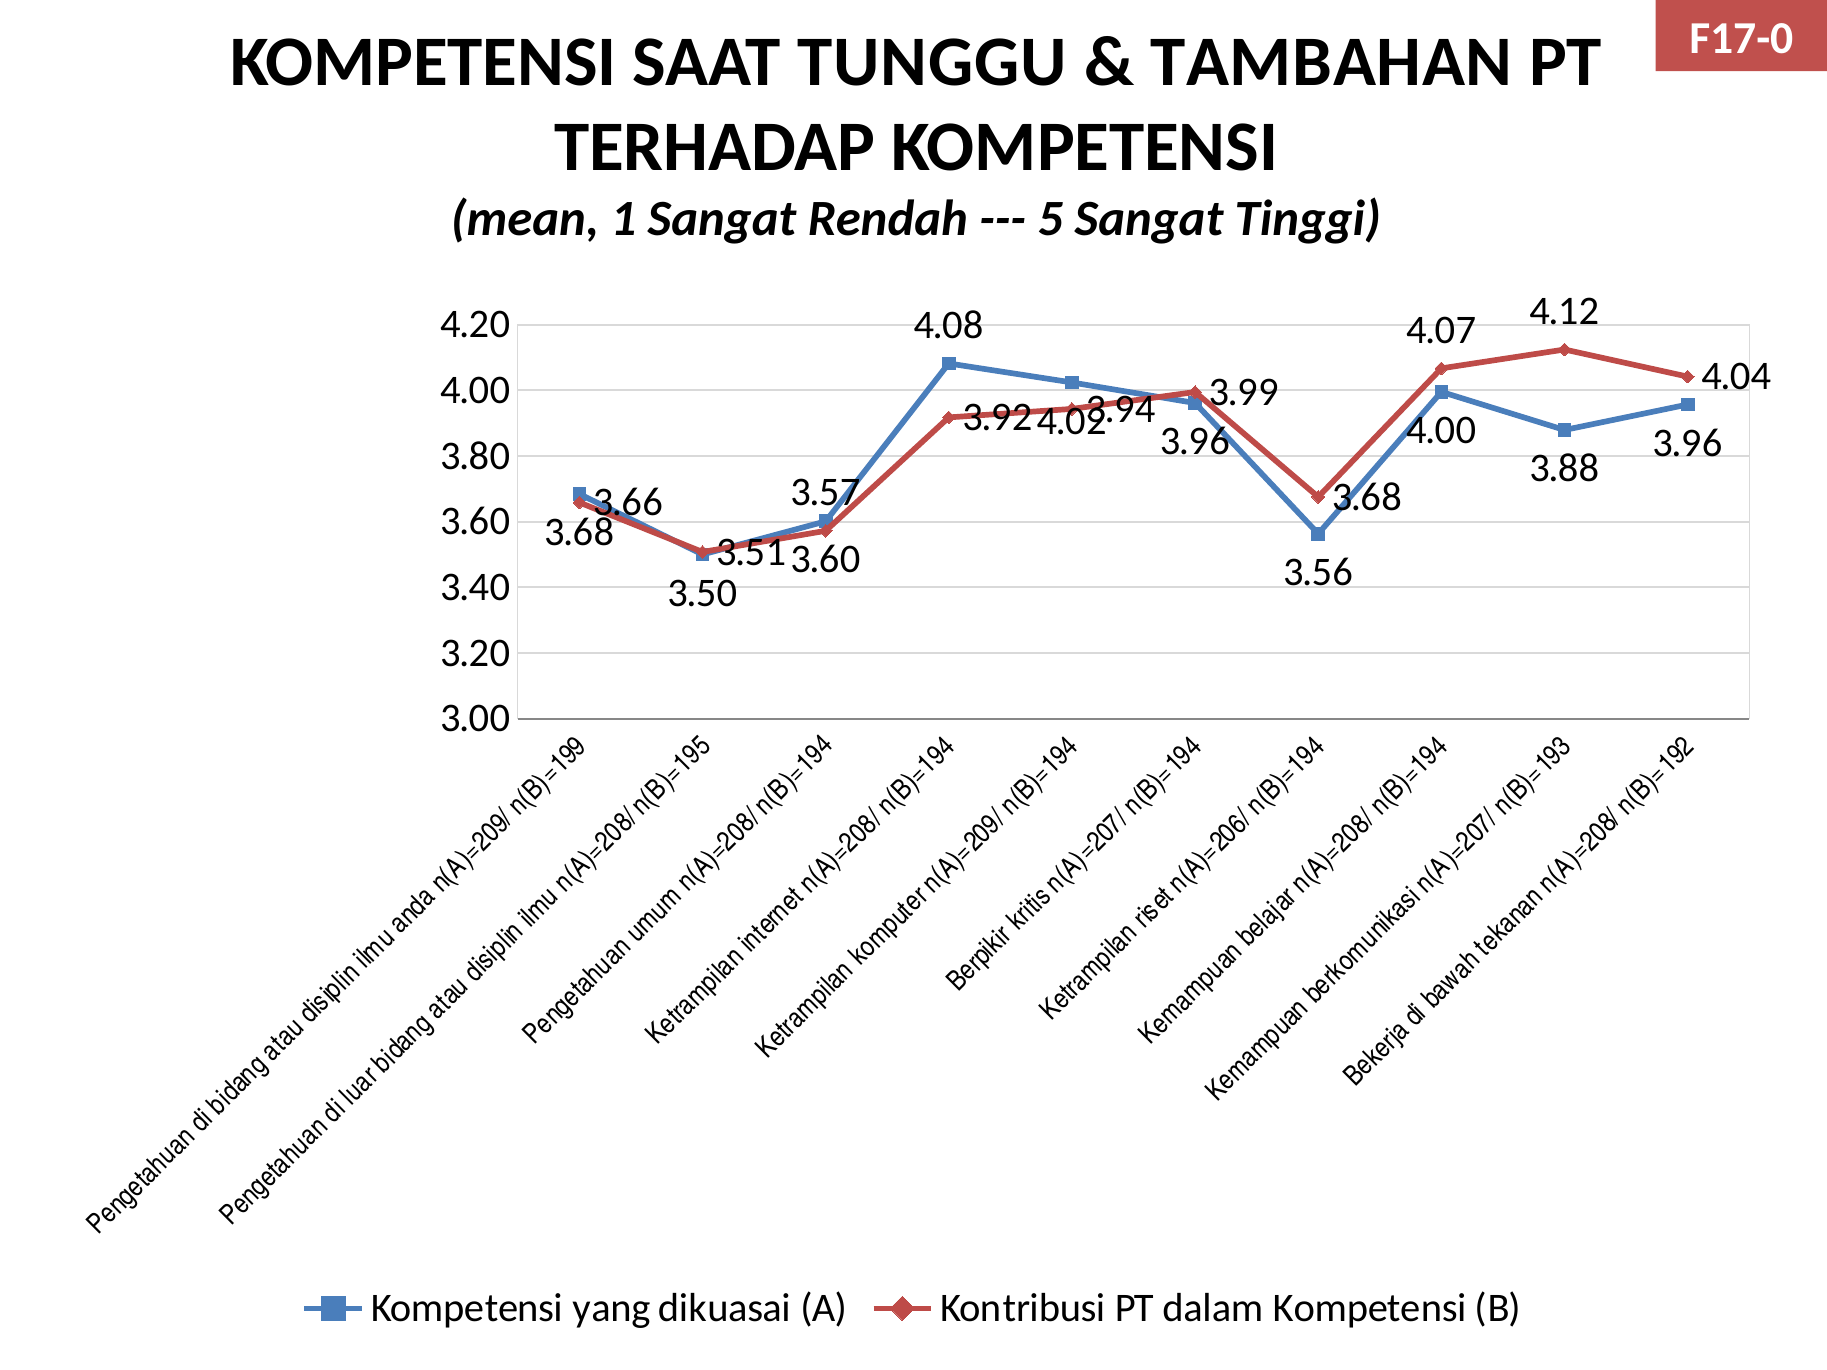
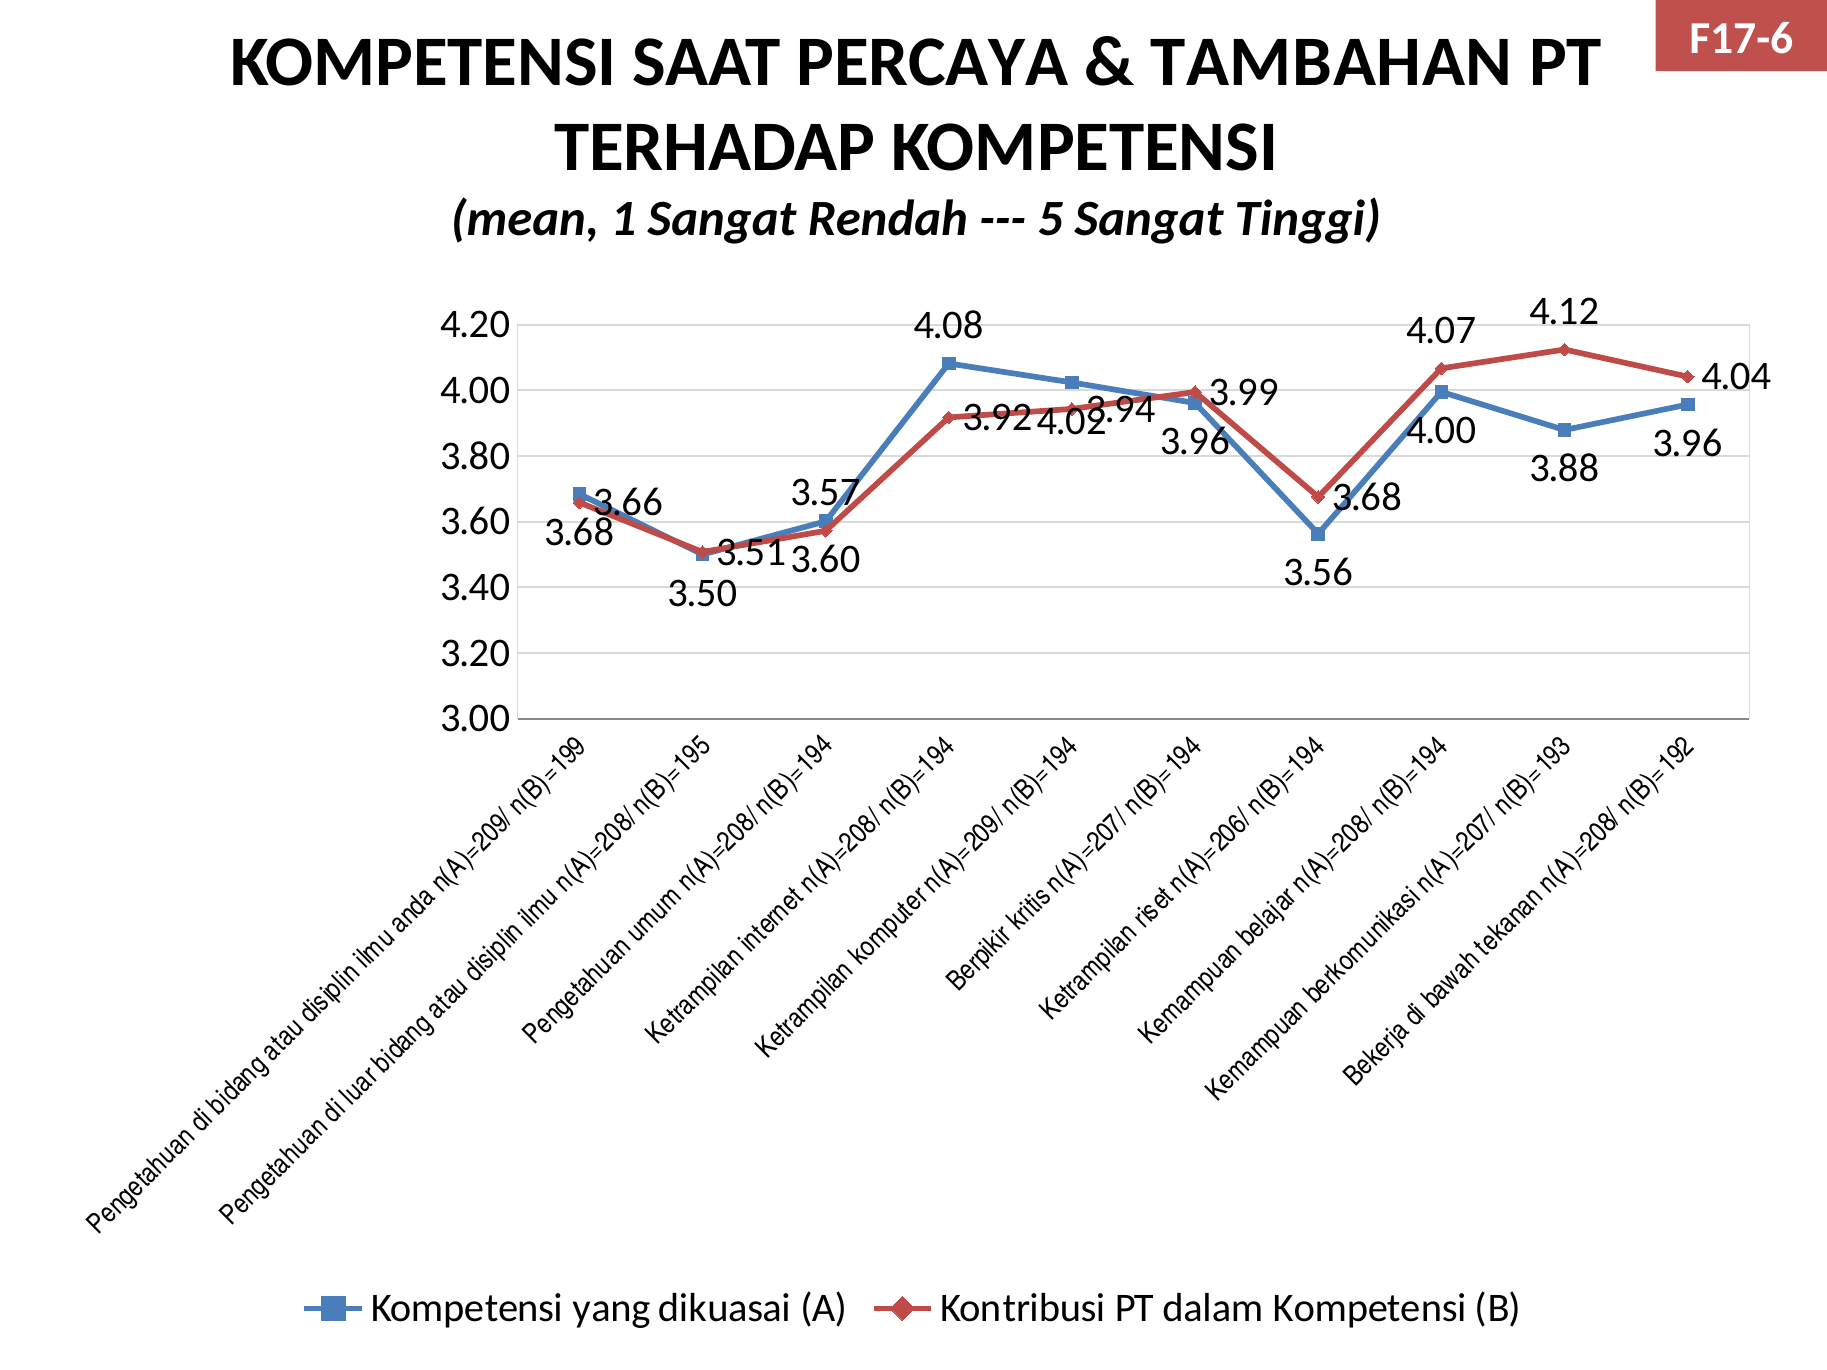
F17-0: F17-0 -> F17-6
TUNGGU: TUNGGU -> PERCAYA
